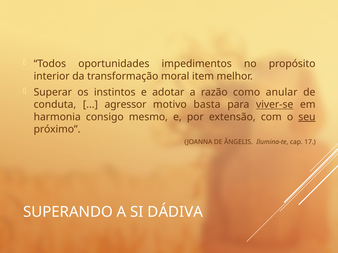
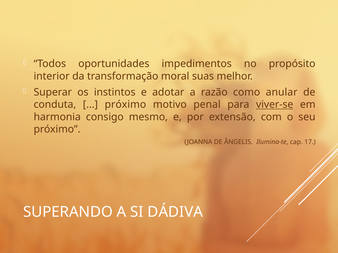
item: item -> suas
agressor at (126, 105): agressor -> próximo
basta: basta -> penal
seu underline: present -> none
